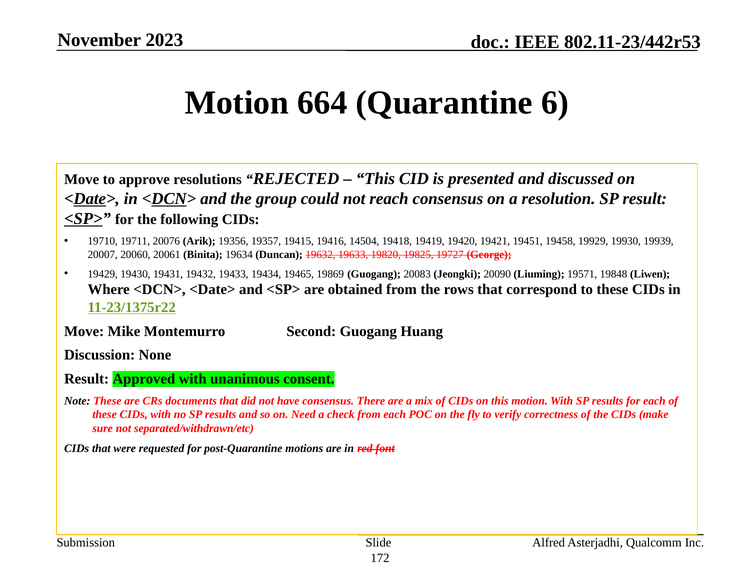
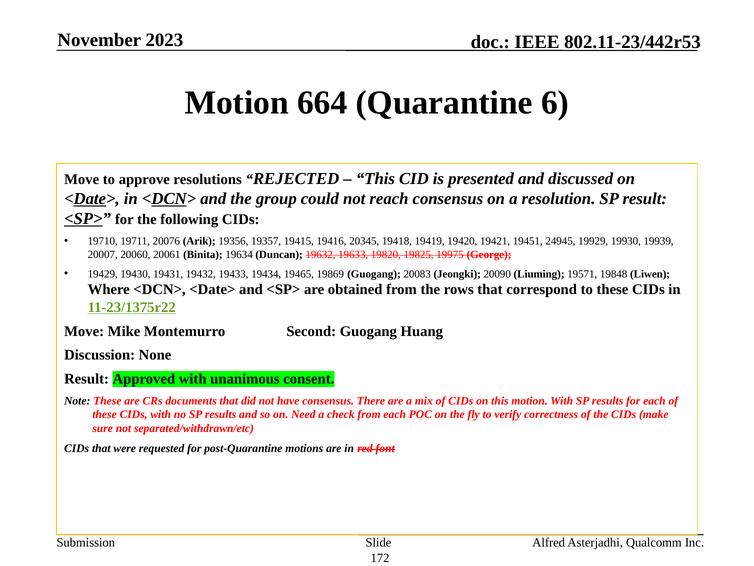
14504: 14504 -> 20345
19458: 19458 -> 24945
19727: 19727 -> 19975
